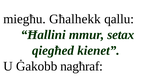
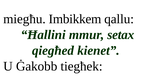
Għalhekk: Għalhekk -> Imbikkem
nagħraf: nagħraf -> tiegħek
